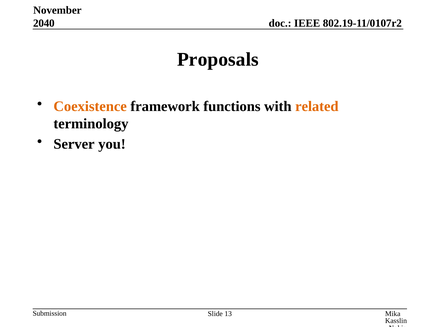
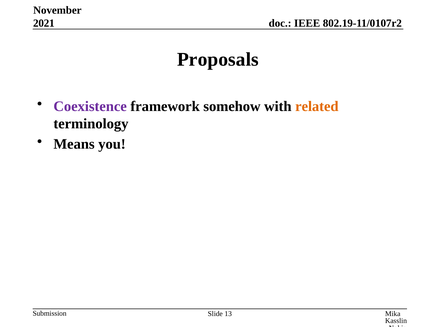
2040: 2040 -> 2021
Coexistence colour: orange -> purple
functions: functions -> somehow
Server: Server -> Means
